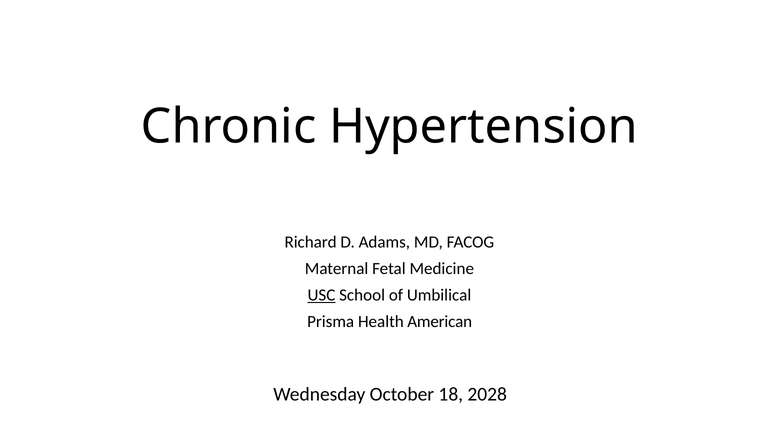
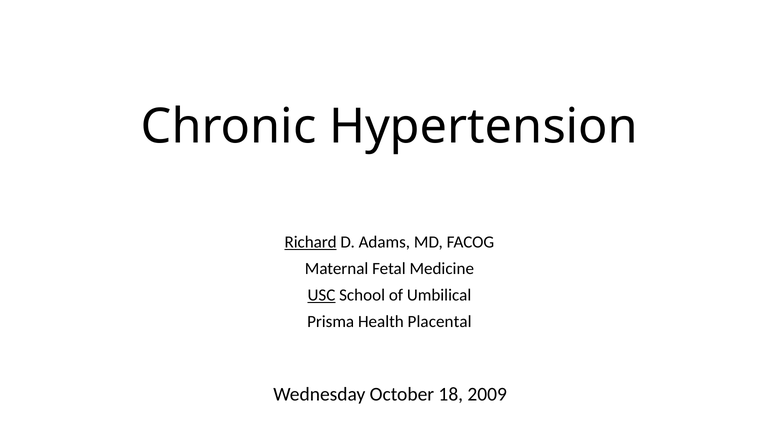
Richard underline: none -> present
American: American -> Placental
2028: 2028 -> 2009
